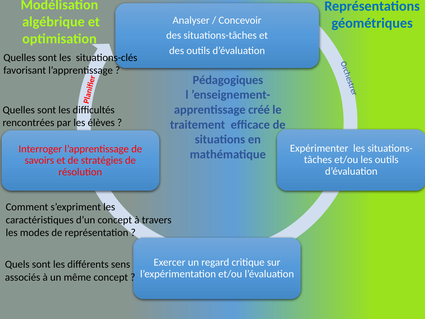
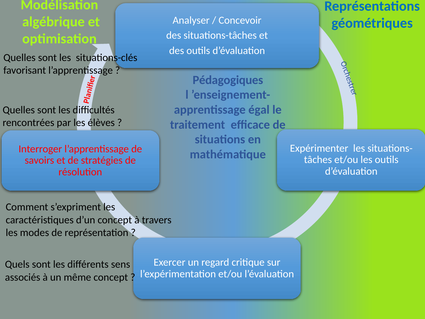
créé: créé -> égal
